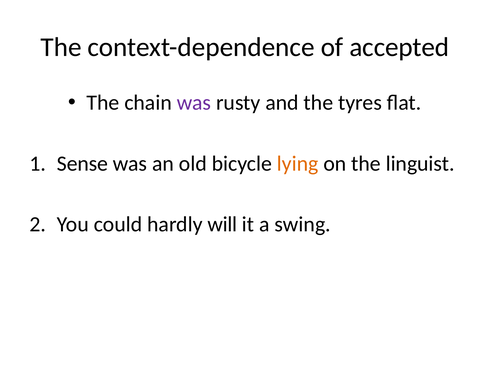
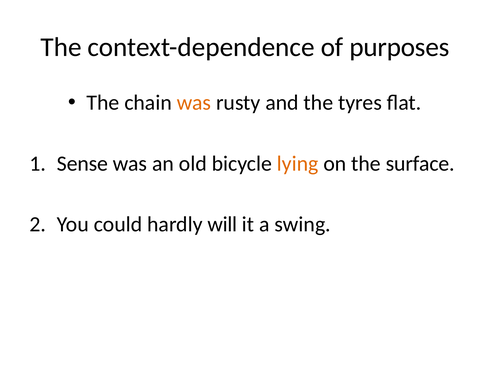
accepted: accepted -> purposes
was at (194, 103) colour: purple -> orange
linguist: linguist -> surface
